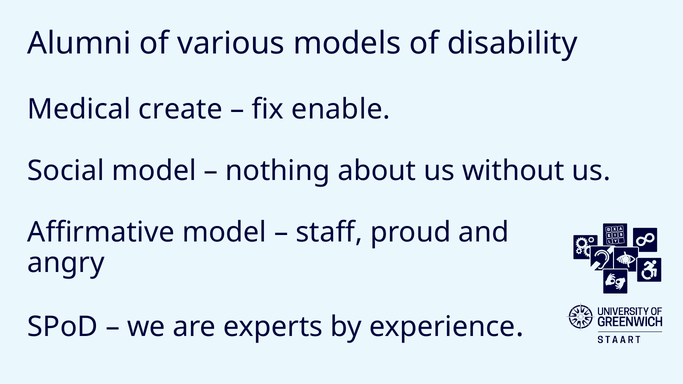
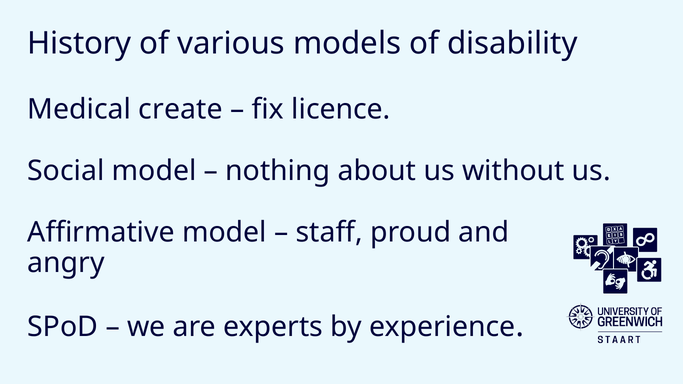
Alumni: Alumni -> History
enable: enable -> licence
